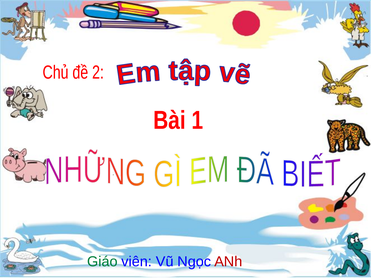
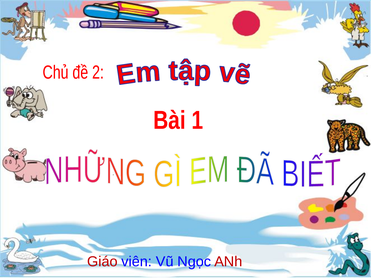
Giáo colour: green -> red
